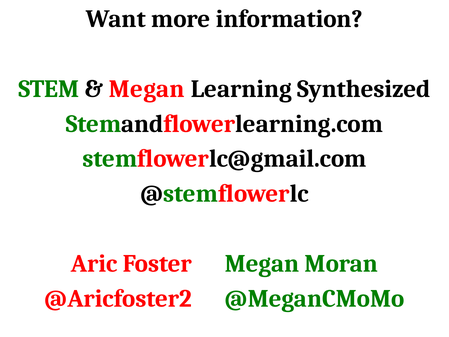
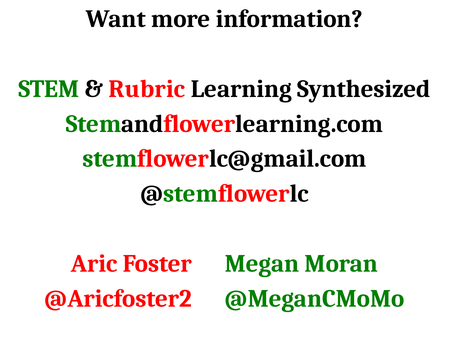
Megan at (147, 89): Megan -> Rubric
